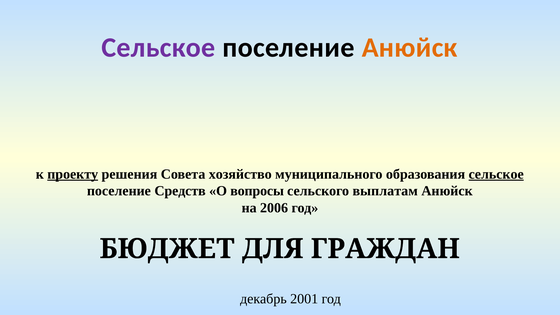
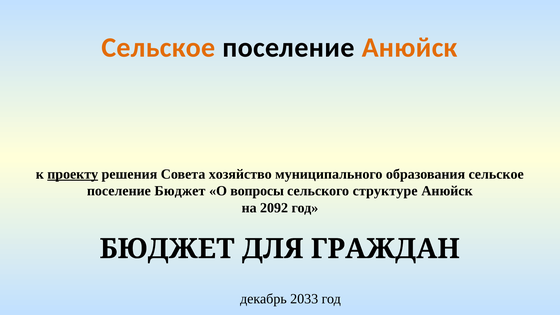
Сельское at (158, 48) colour: purple -> orange
сельское at (496, 174) underline: present -> none
поселение Средств: Средств -> Бюджет
выплатам: выплатам -> структуре
2006: 2006 -> 2092
2001: 2001 -> 2033
